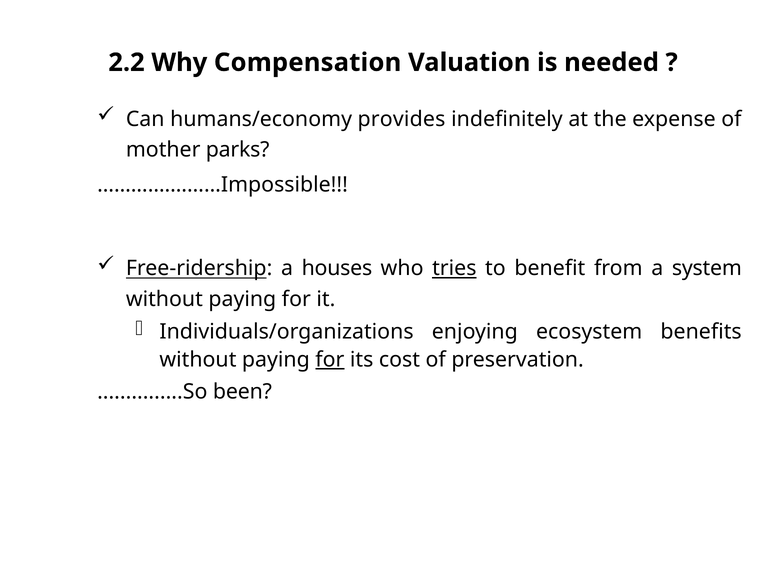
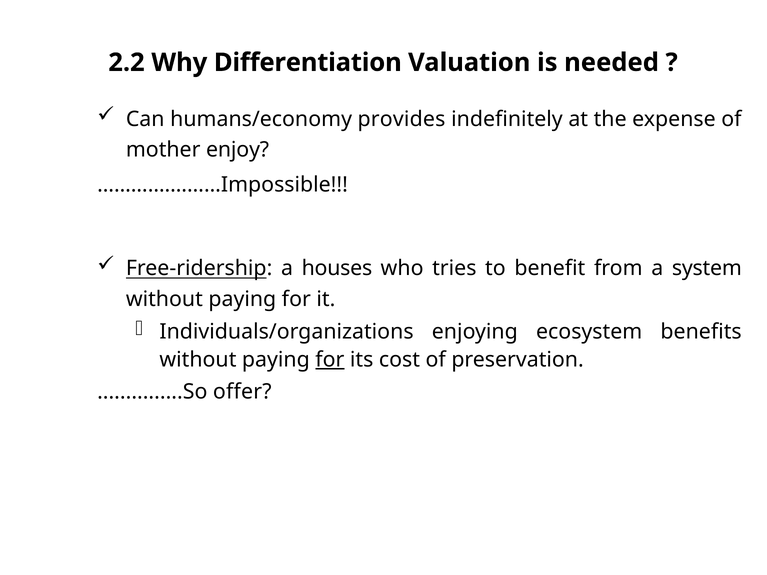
Compensation: Compensation -> Differentiation
parks: parks -> enjoy
tries underline: present -> none
been: been -> offer
